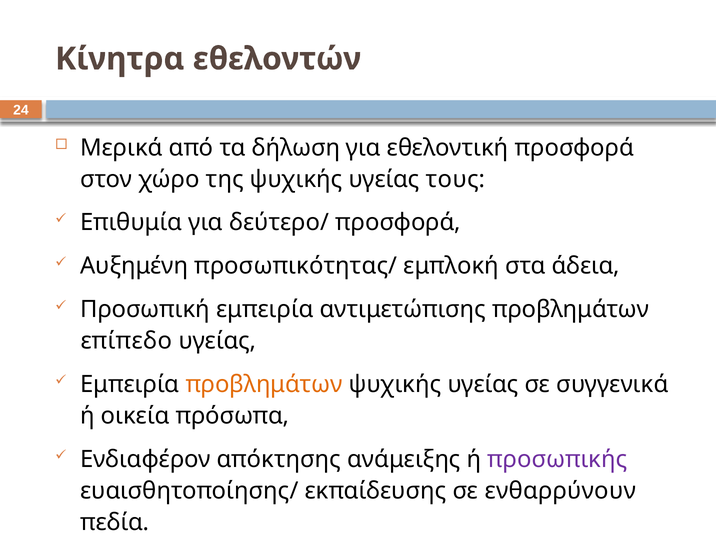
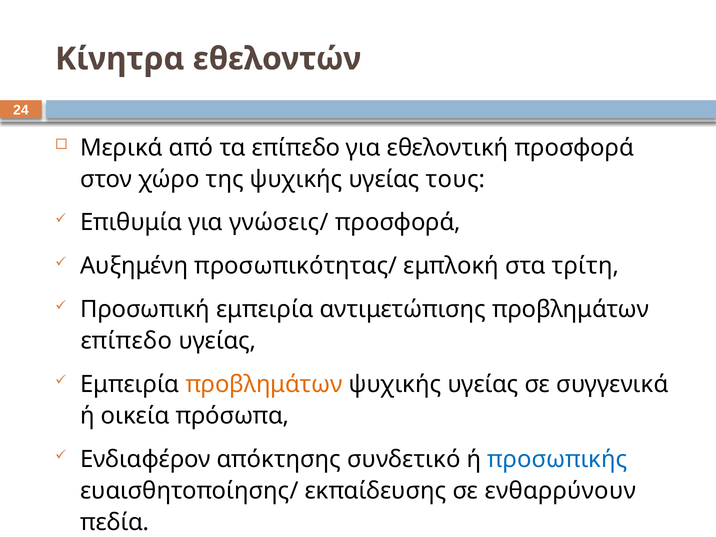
τα δήλωση: δήλωση -> επίπεδο
δεύτερο/: δεύτερο/ -> γνώσεις/
άδεια: άδεια -> τρίτη
ανάμειξης: ανάμειξης -> συνδετικό
προσωπικής colour: purple -> blue
